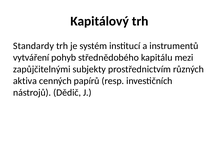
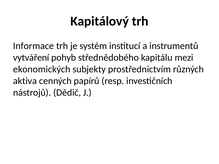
Standardy: Standardy -> Informace
zapůjčitelnými: zapůjčitelnými -> ekonomických
